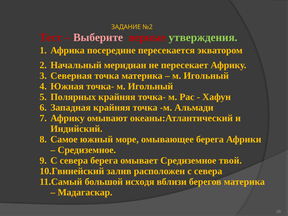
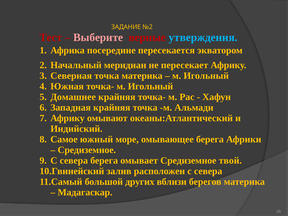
утверждения colour: light green -> light blue
Полярных: Полярных -> Домашнее
исходя: исходя -> других
